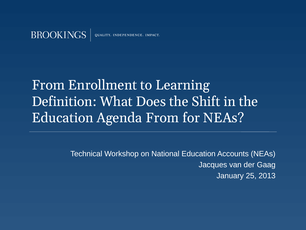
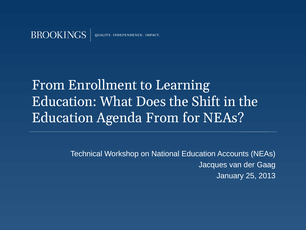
Definition at (64, 101): Definition -> Education
